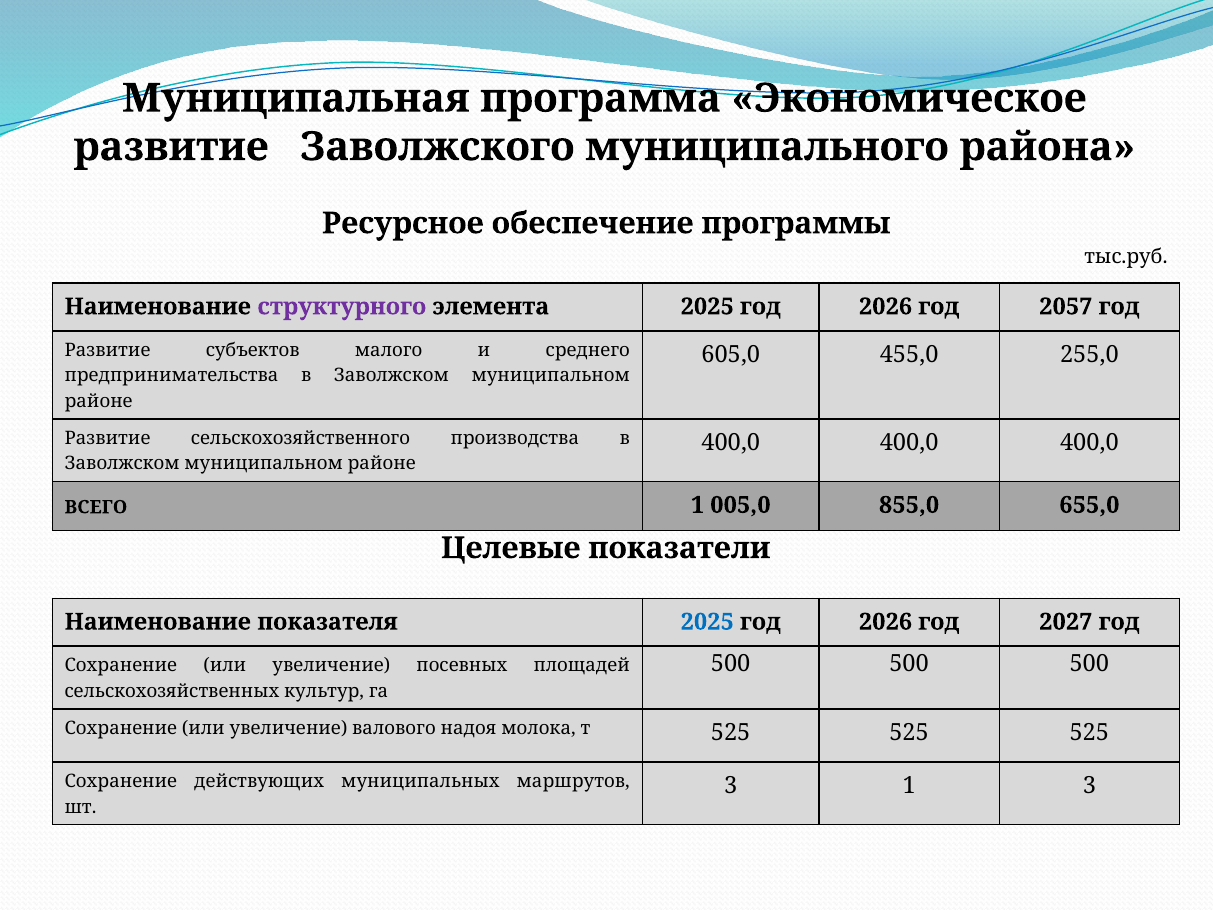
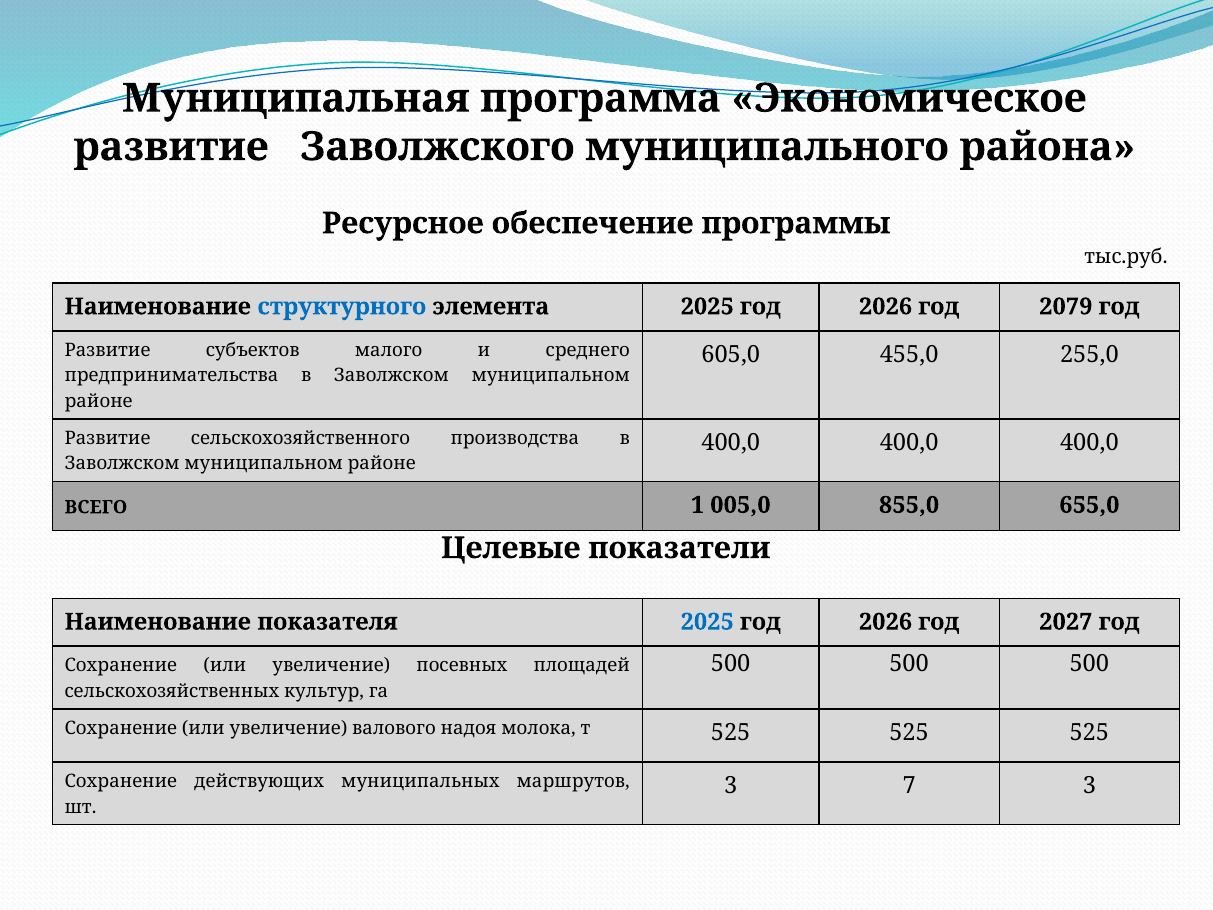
структурного colour: purple -> blue
2057: 2057 -> 2079
3 1: 1 -> 7
